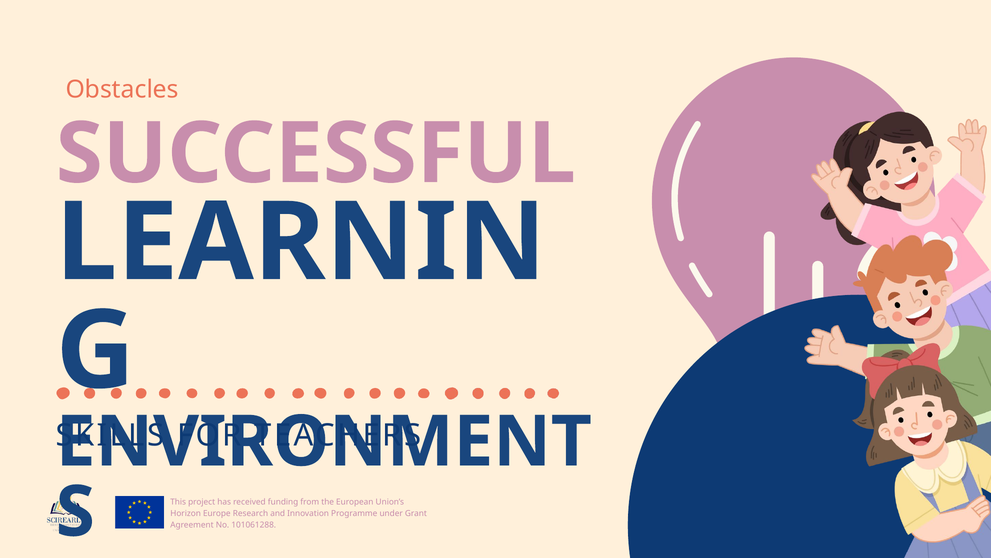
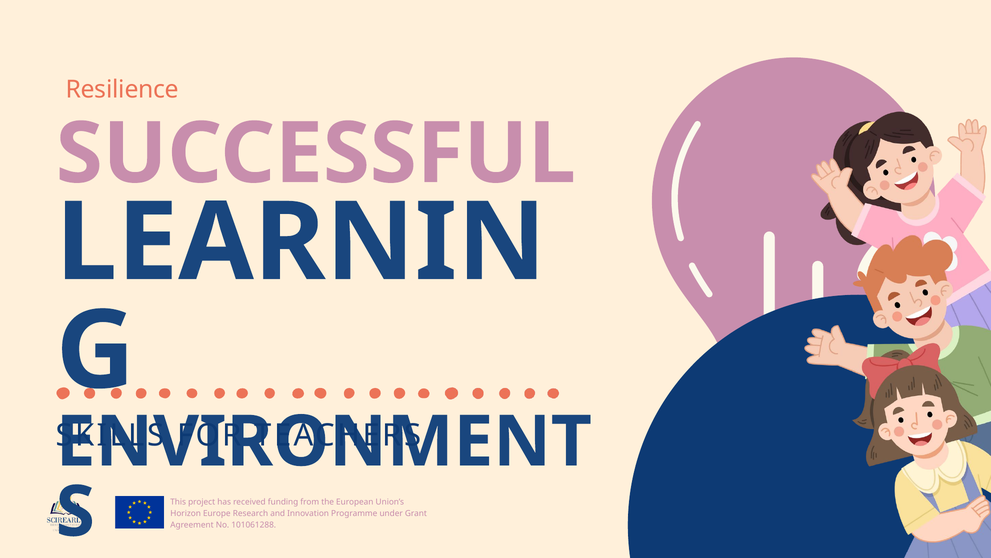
Obstacles: Obstacles -> Resilience
